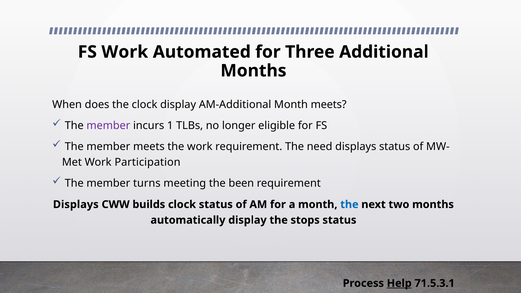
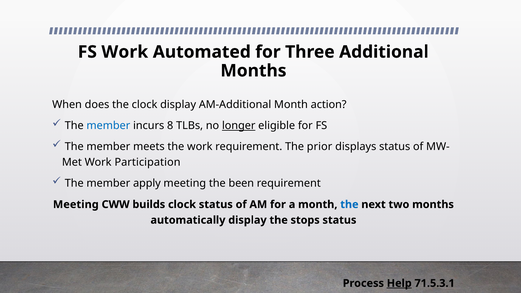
Month meets: meets -> action
member at (108, 126) colour: purple -> blue
1: 1 -> 8
longer underline: none -> present
need: need -> prior
turns: turns -> apply
Displays at (76, 205): Displays -> Meeting
